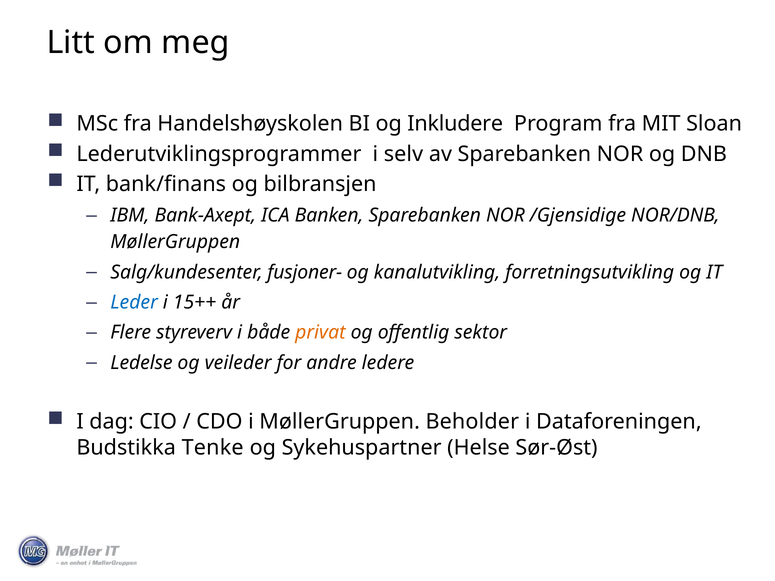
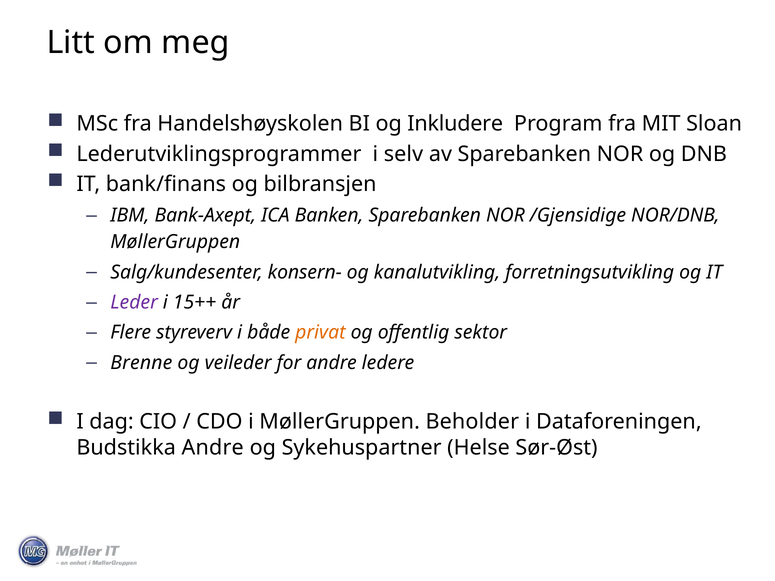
fusjoner-: fusjoner- -> konsern-
Leder colour: blue -> purple
Ledelse: Ledelse -> Brenne
Budstikka Tenke: Tenke -> Andre
